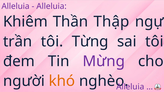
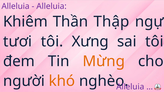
trần: trần -> tươi
Từng: Từng -> Xưng
Mừng colour: purple -> orange
